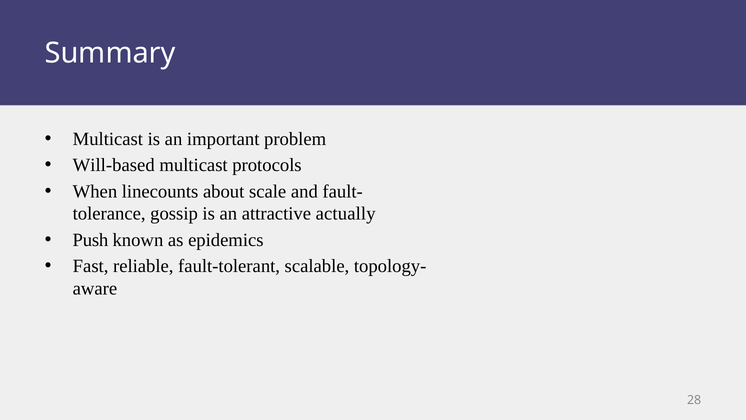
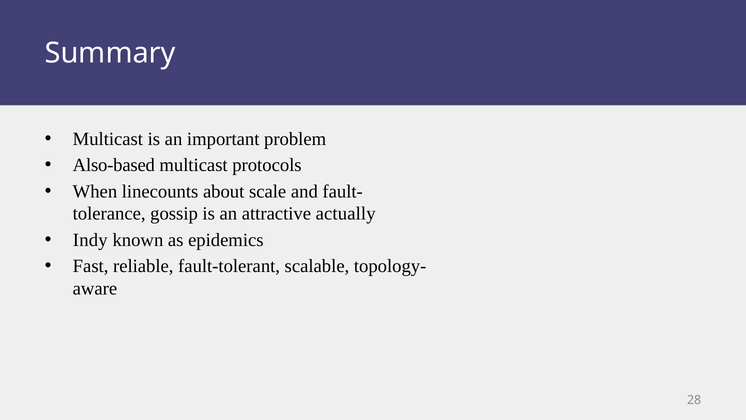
Will-based: Will-based -> Also-based
Push: Push -> Indy
